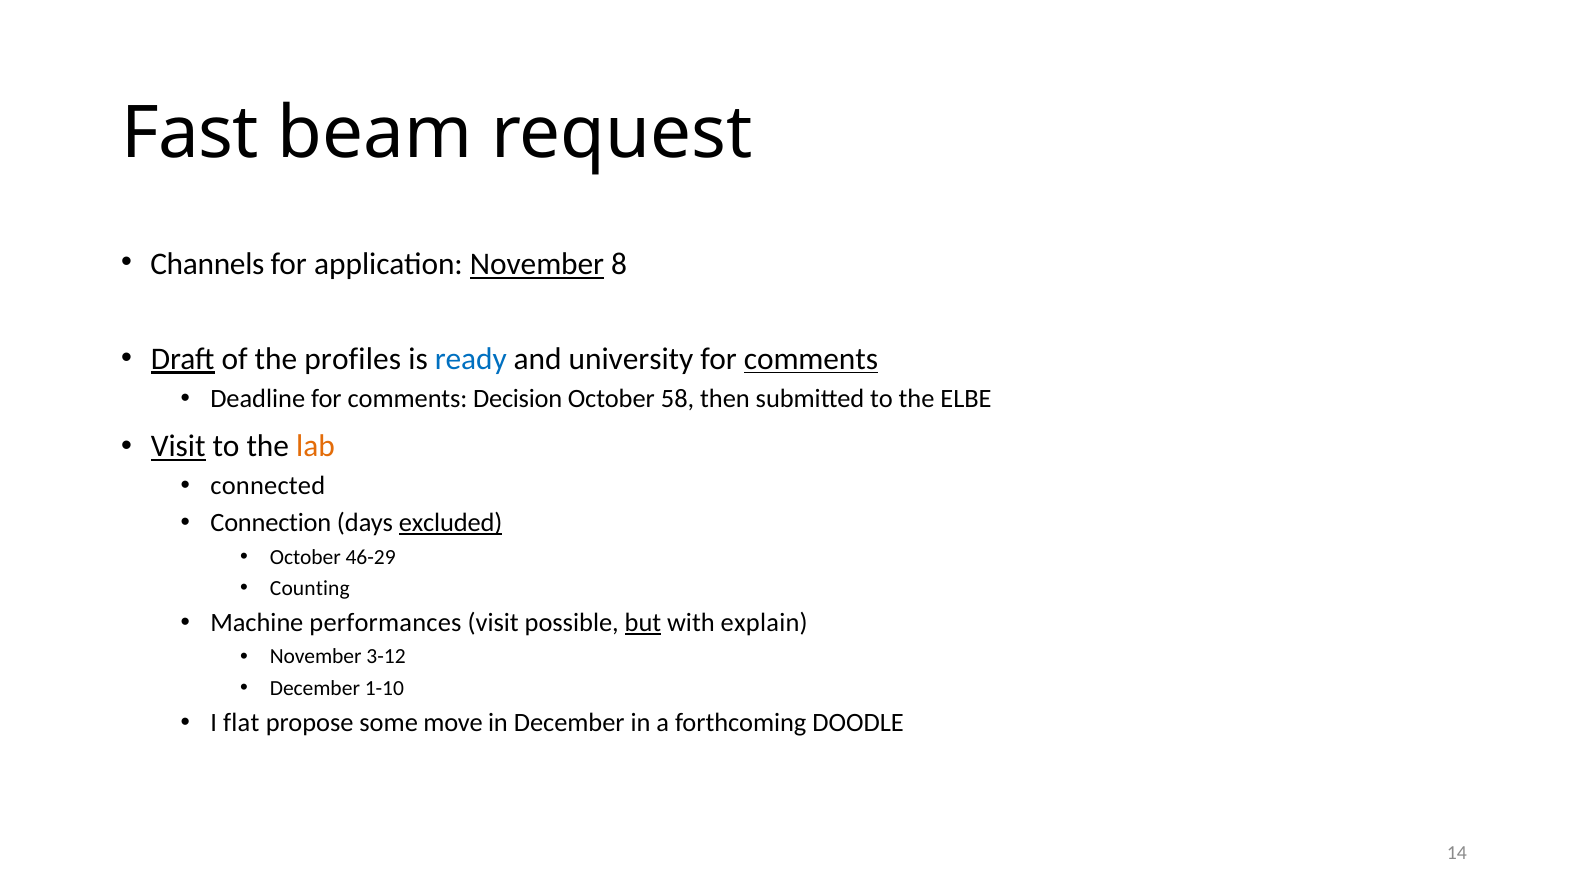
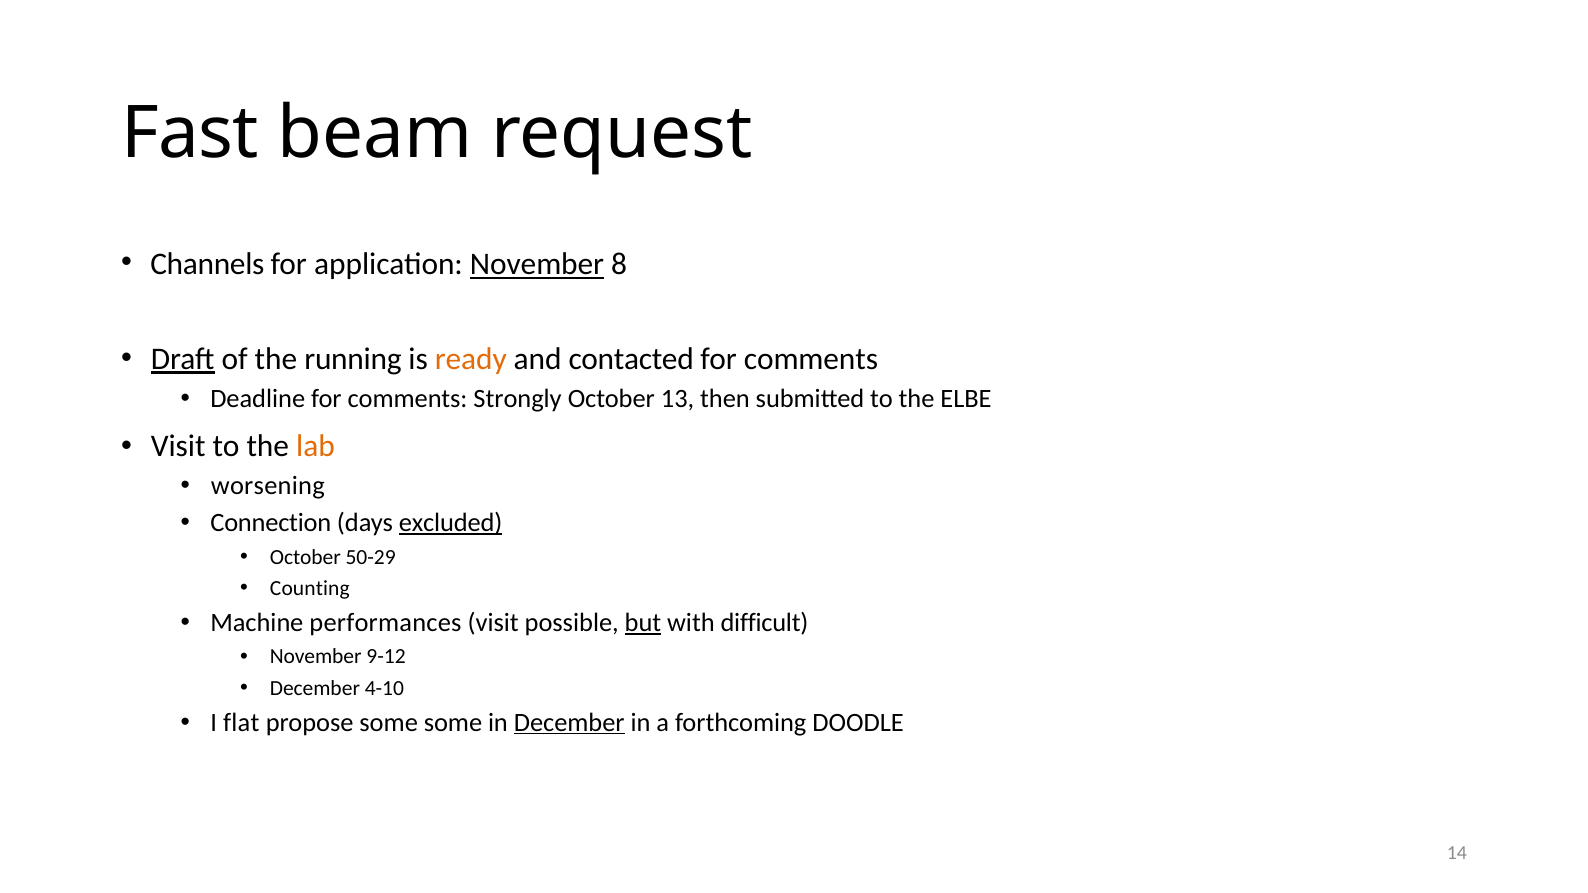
profiles: profiles -> running
ready colour: blue -> orange
university: university -> contacted
comments at (811, 359) underline: present -> none
Decision: Decision -> Strongly
58: 58 -> 13
Visit at (178, 447) underline: present -> none
connected: connected -> worsening
46-29: 46-29 -> 50-29
explain: explain -> difficult
3-12: 3-12 -> 9-12
1-10: 1-10 -> 4-10
some move: move -> some
December at (569, 723) underline: none -> present
